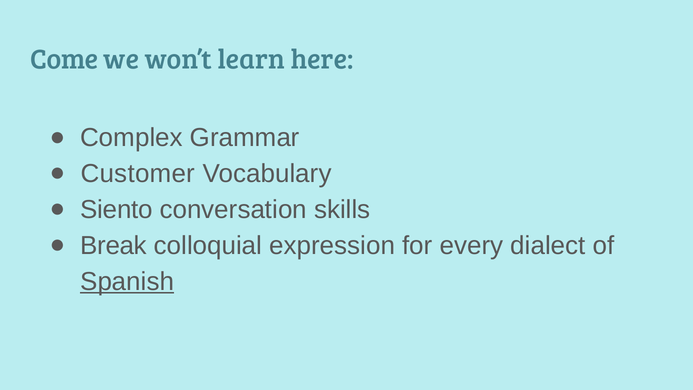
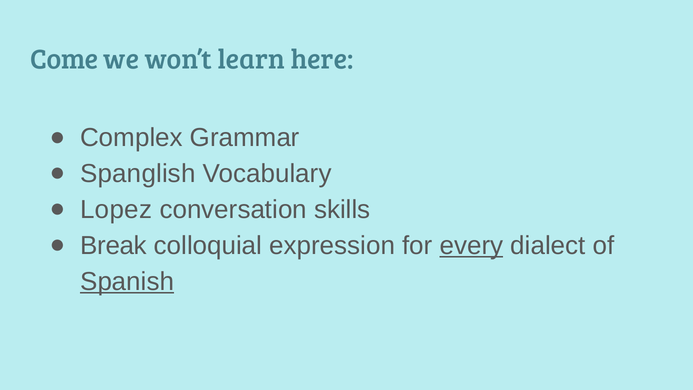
Customer: Customer -> Spanglish
Siento: Siento -> Lopez
every underline: none -> present
